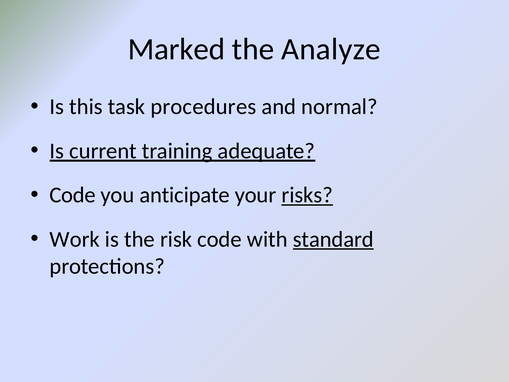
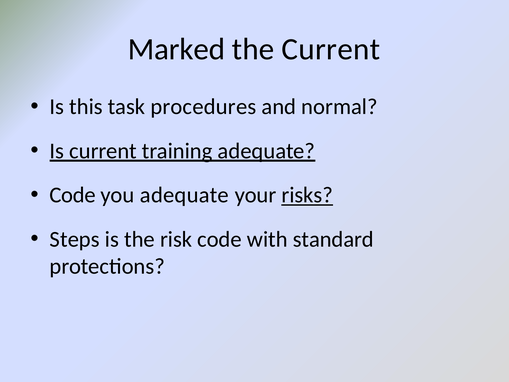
the Analyze: Analyze -> Current
you anticipate: anticipate -> adequate
Work: Work -> Steps
standard underline: present -> none
